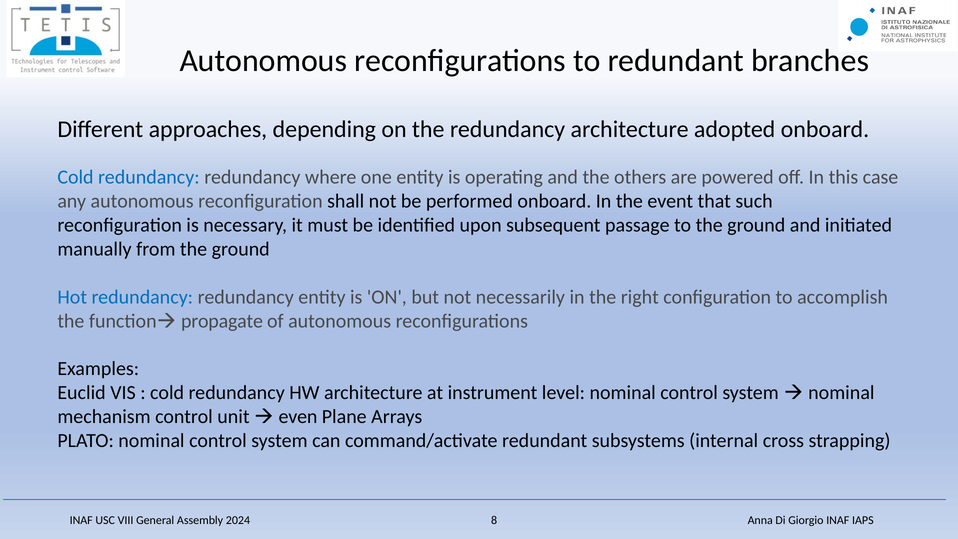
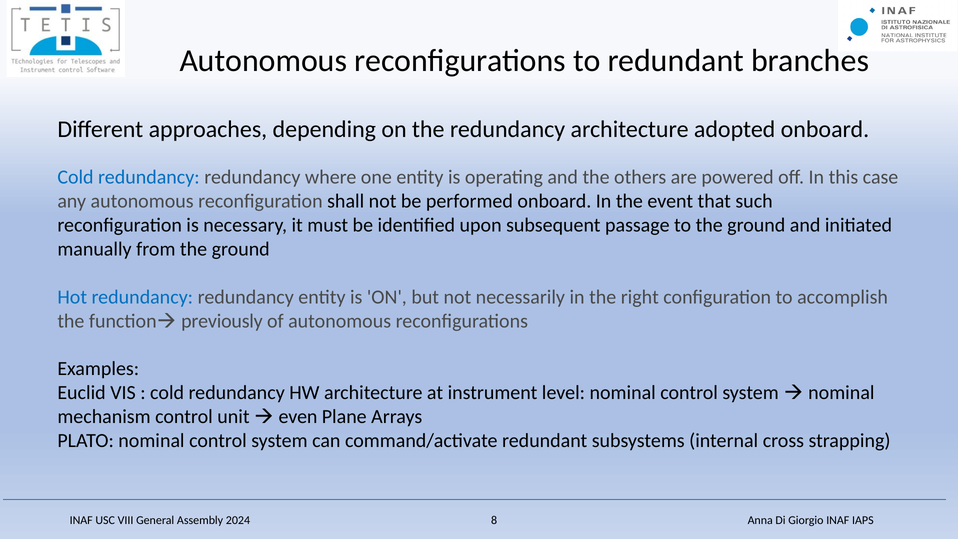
propagate: propagate -> previously
